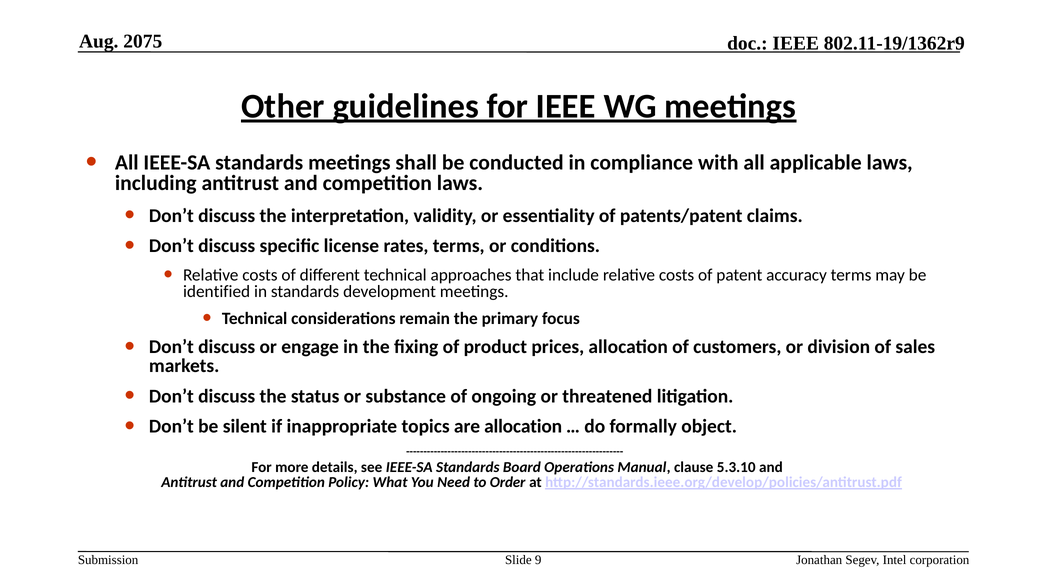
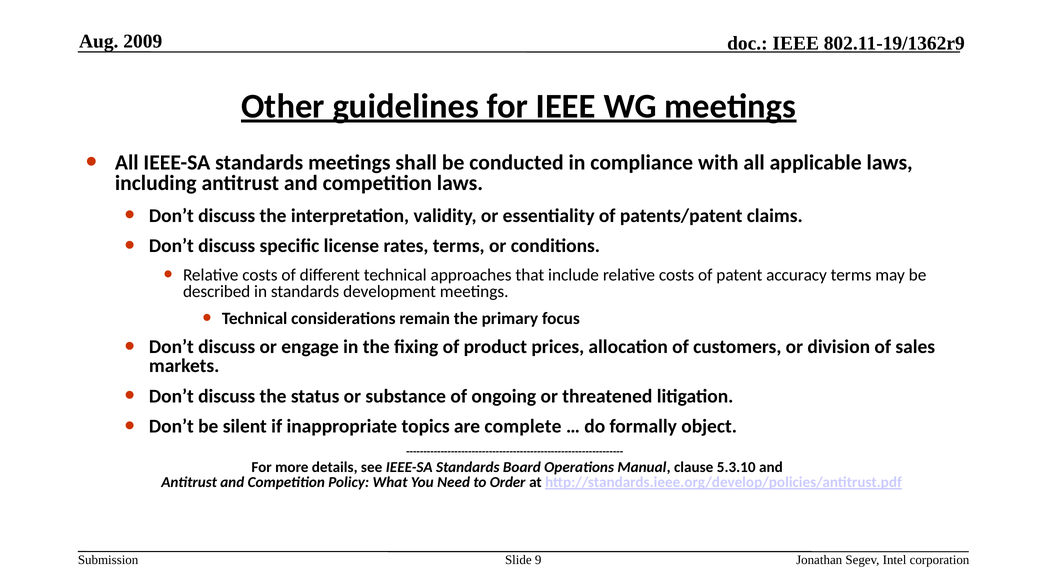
2075: 2075 -> 2009
identified: identified -> described
are allocation: allocation -> complete
